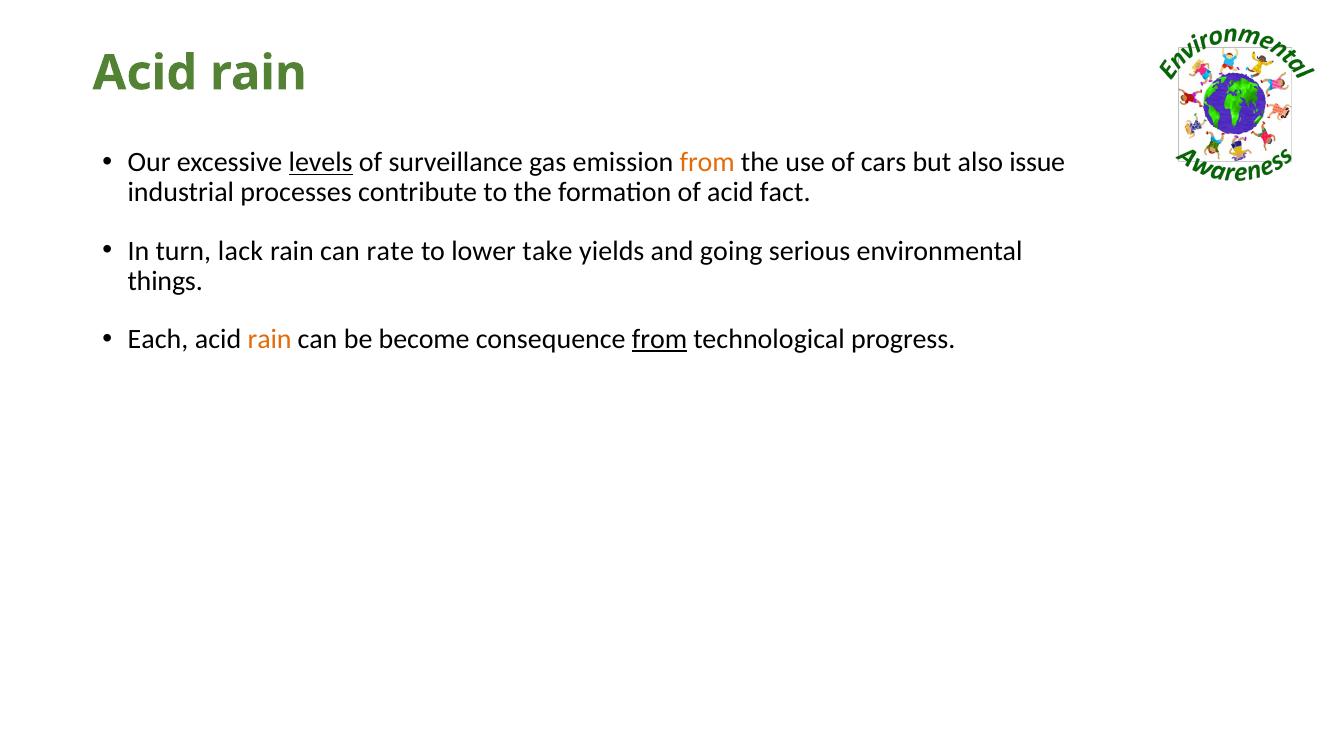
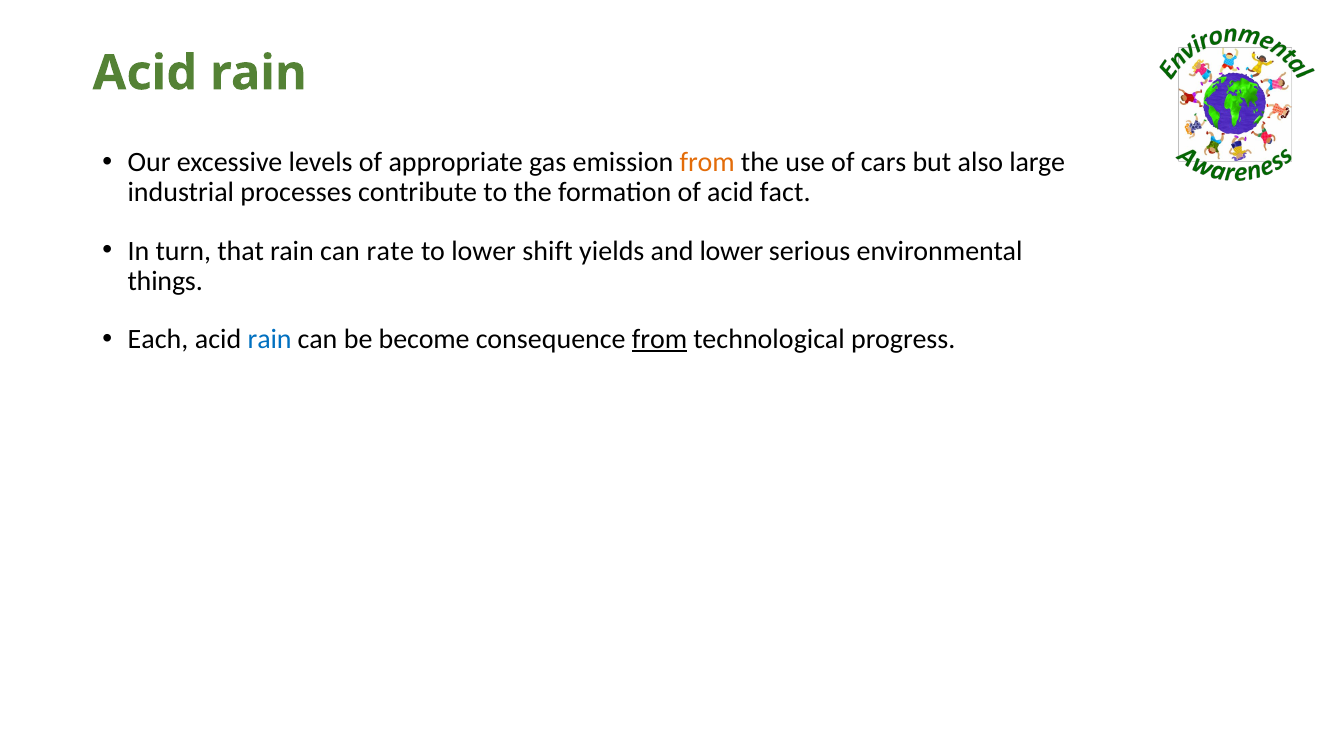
levels underline: present -> none
surveillance: surveillance -> appropriate
issue: issue -> large
lack: lack -> that
take: take -> shift
and going: going -> lower
rain at (270, 339) colour: orange -> blue
